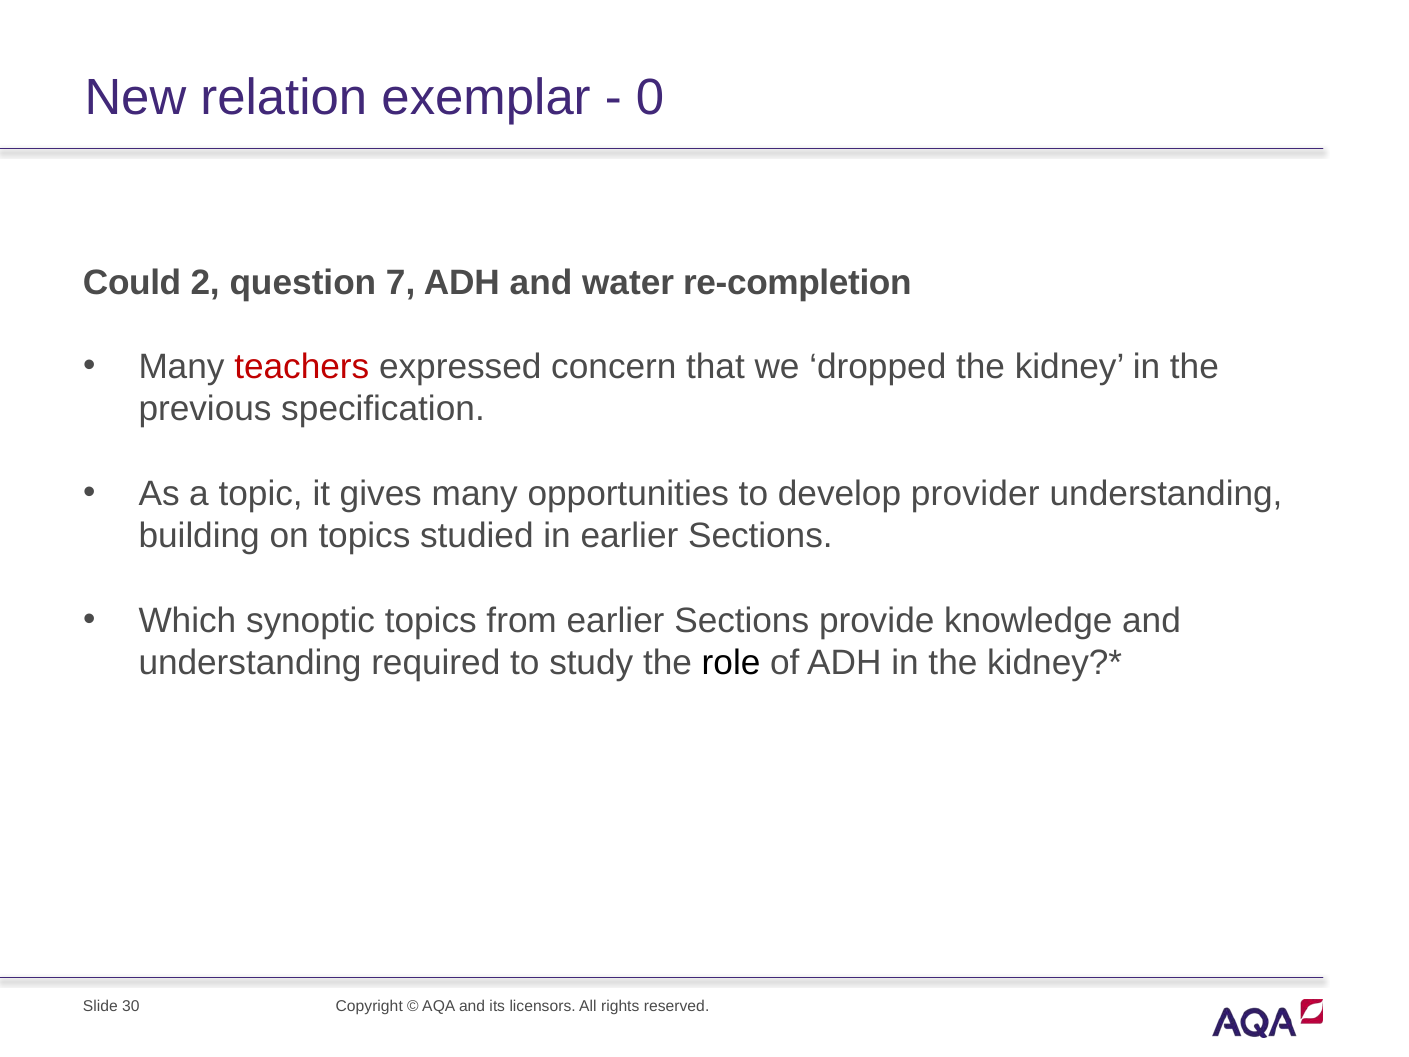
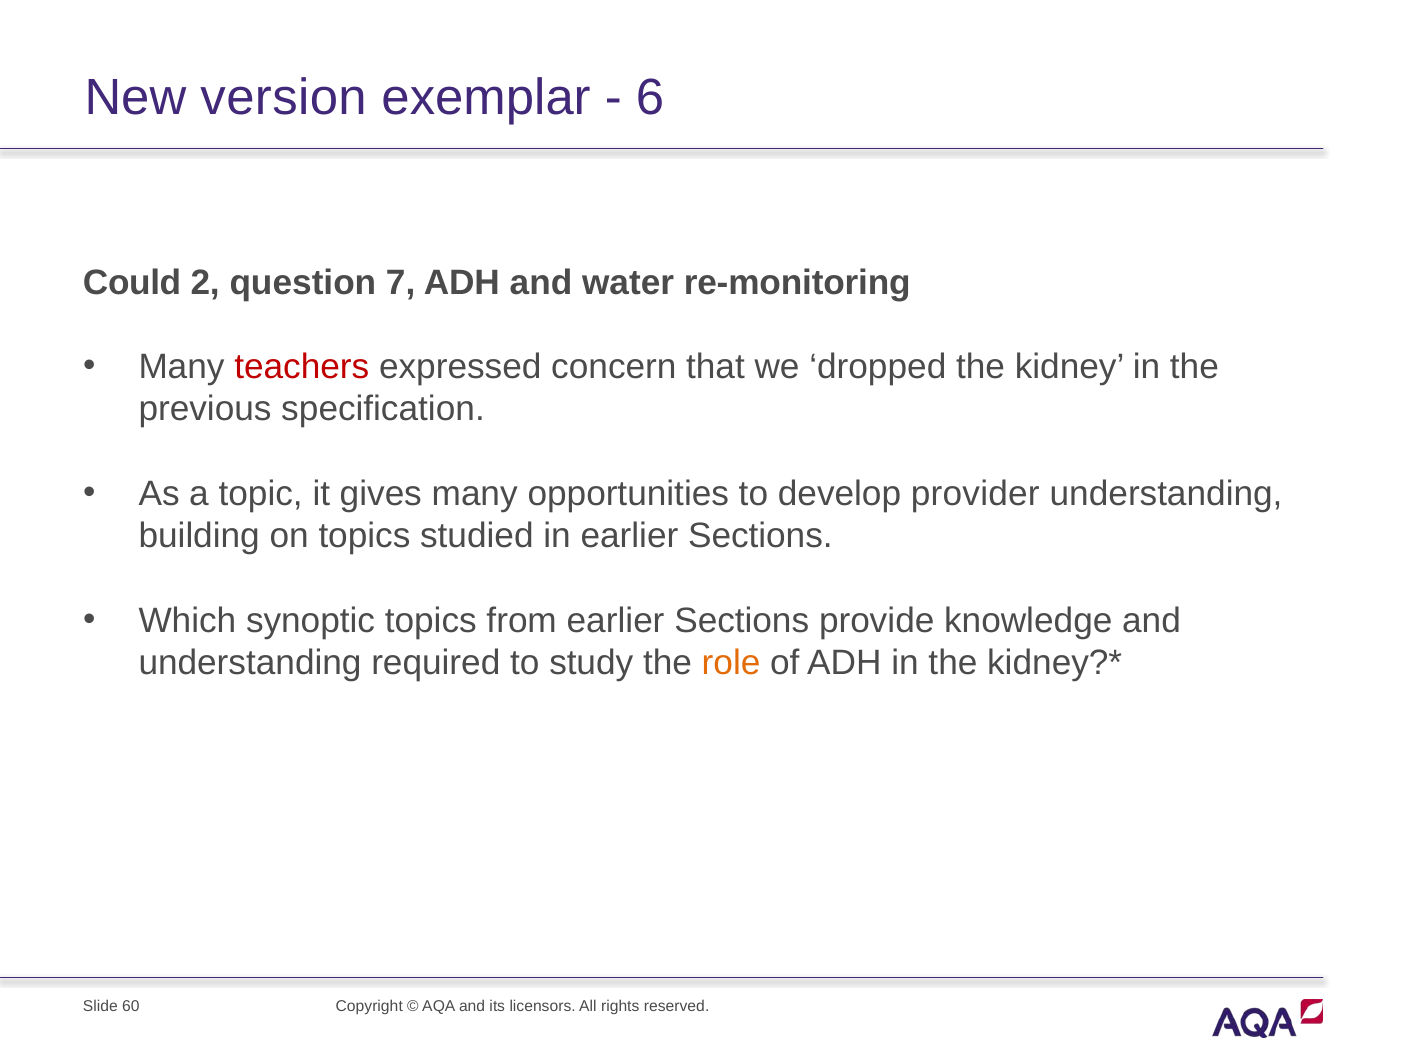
relation: relation -> version
0: 0 -> 6
re-completion: re-completion -> re-monitoring
role colour: black -> orange
30: 30 -> 60
